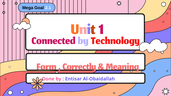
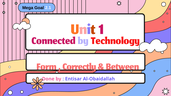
Meaning: Meaning -> Between
